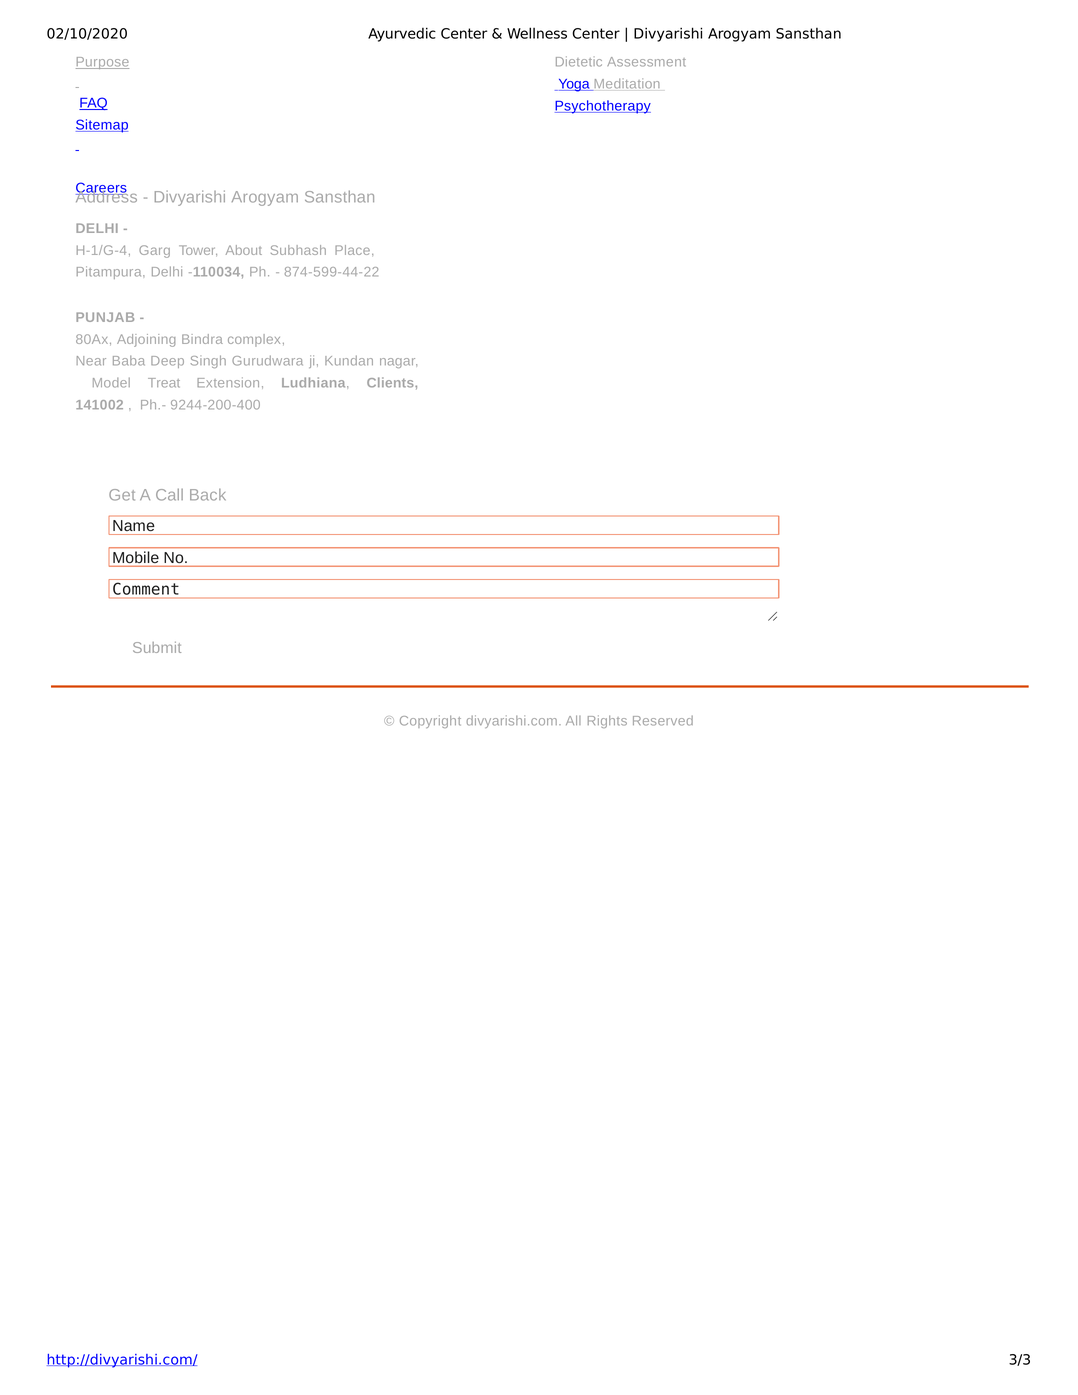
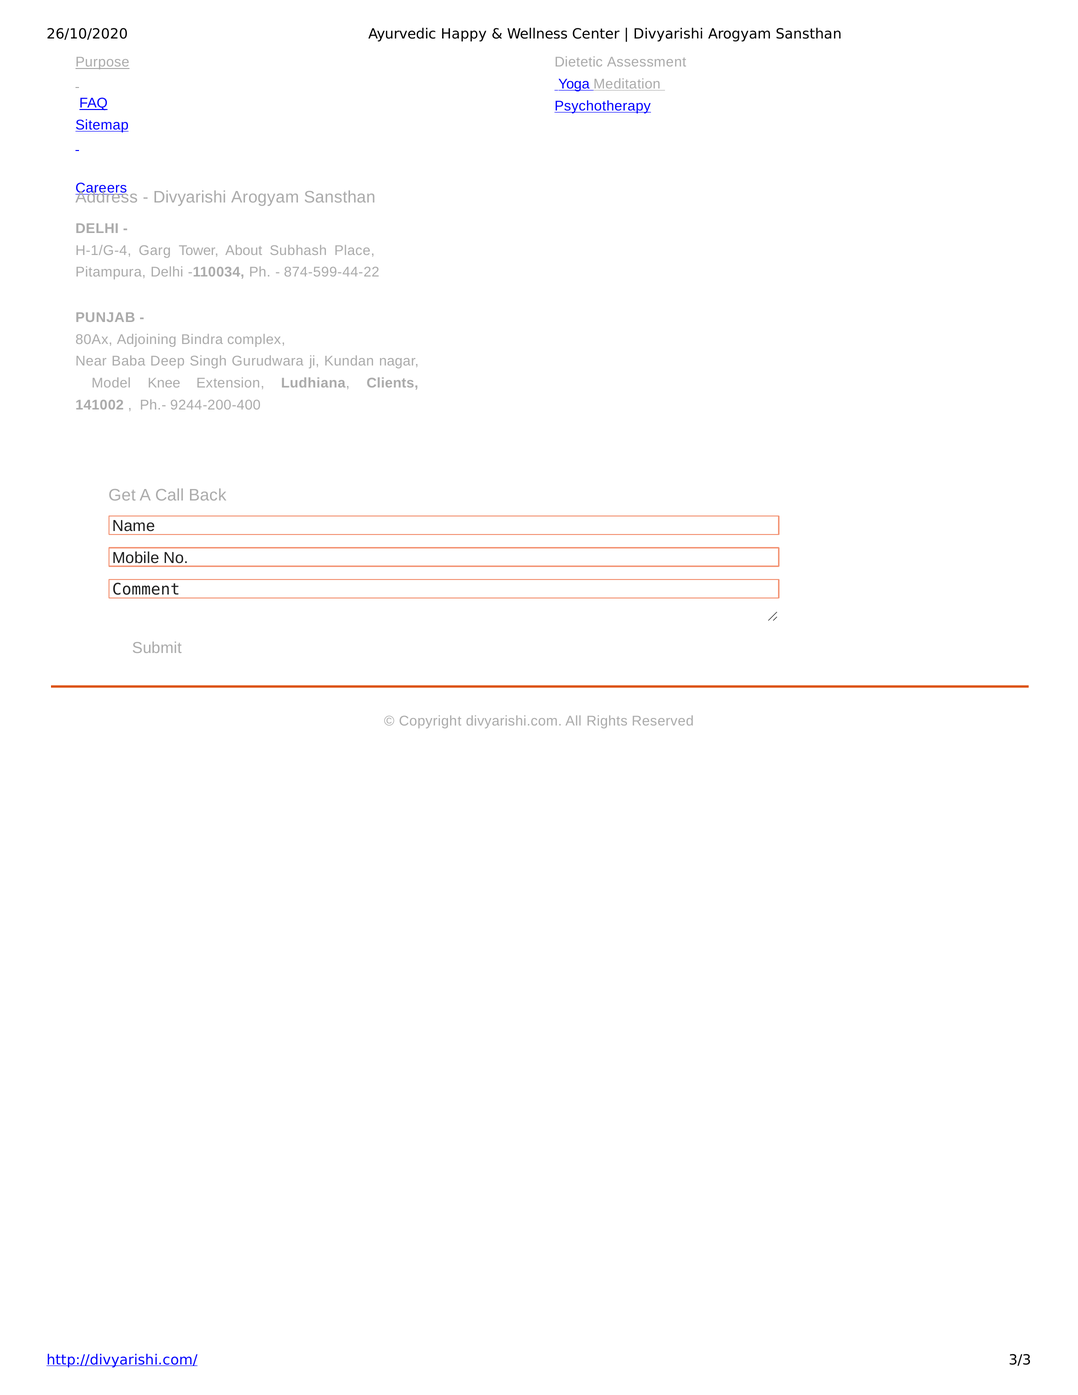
02/10/2020: 02/10/2020 -> 26/10/2020
Ayurvedic Center: Center -> Happy
Treat: Treat -> Knee
